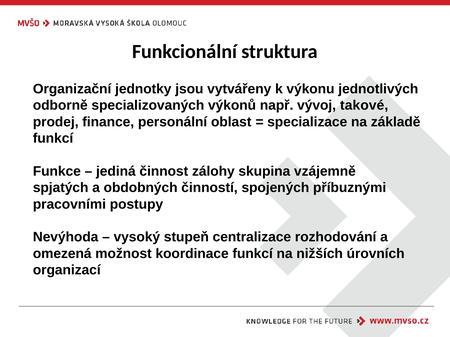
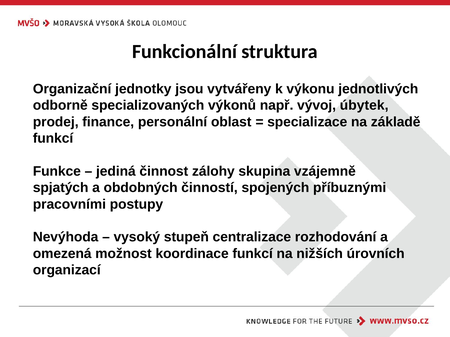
takové: takové -> úbytek
